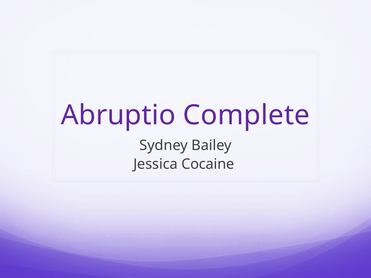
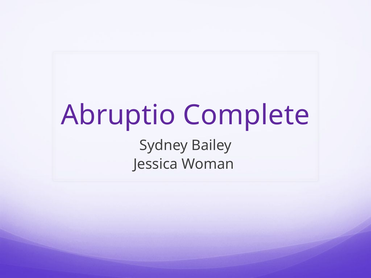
Cocaine: Cocaine -> Woman
